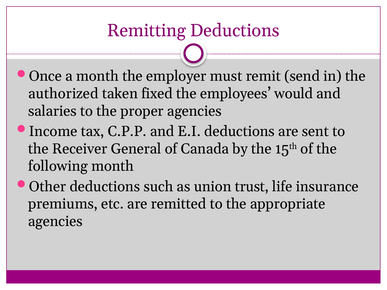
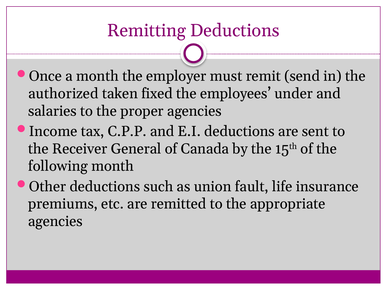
would: would -> under
trust: trust -> fault
